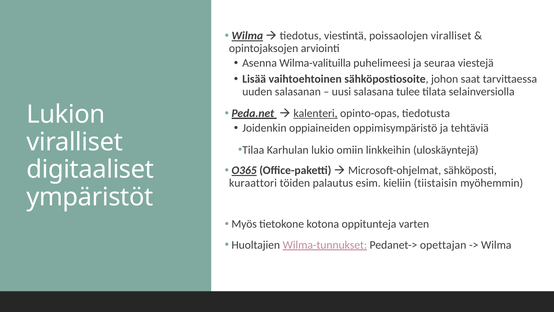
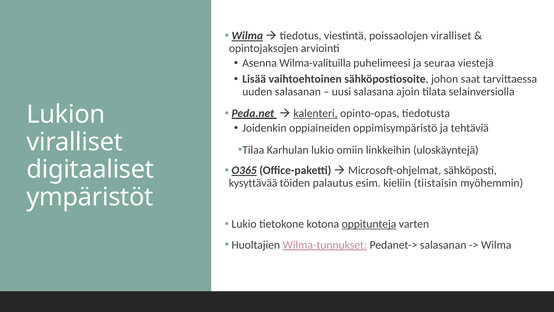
tulee: tulee -> ajoin
kuraattori: kuraattori -> kysyttävää
Myös at (244, 224): Myös -> Lukio
oppitunteja underline: none -> present
Pedanet-> opettajan: opettajan -> salasanan
